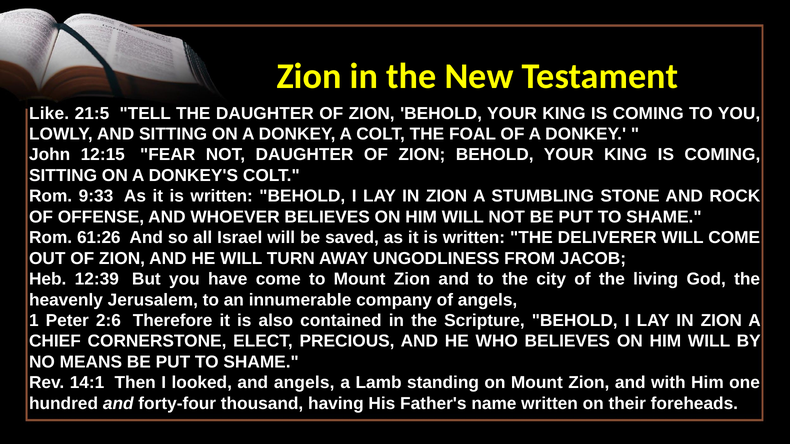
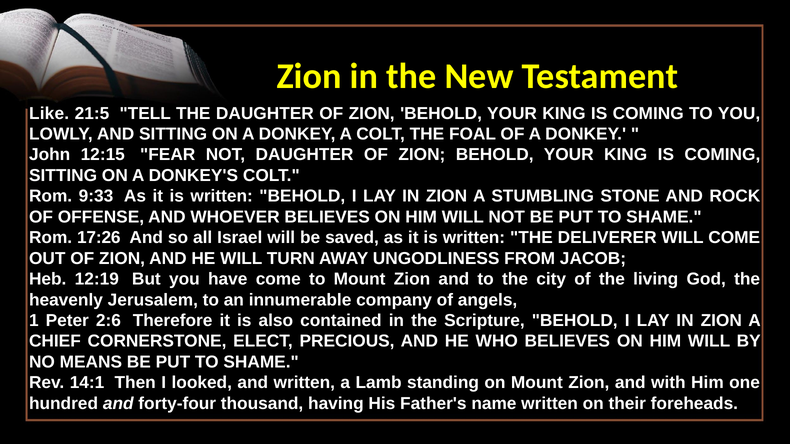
61:26: 61:26 -> 17:26
12:39: 12:39 -> 12:19
and angels: angels -> written
